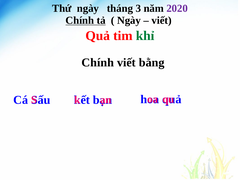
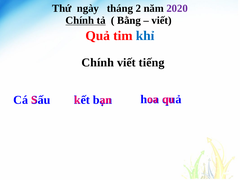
3: 3 -> 2
Ngày at (129, 20): Ngày -> Bằng
khỉ colour: green -> blue
bằng: bằng -> tiếng
